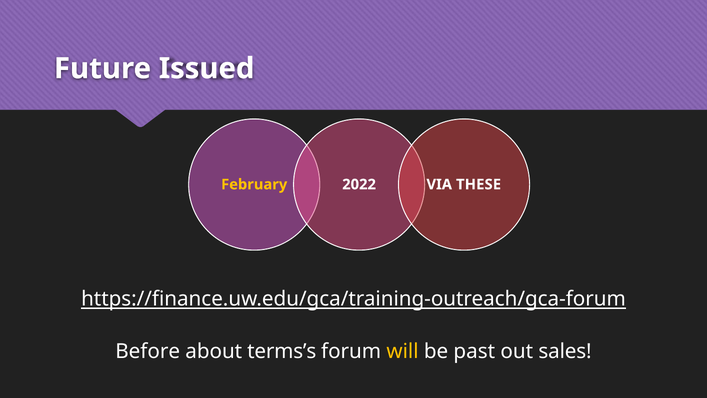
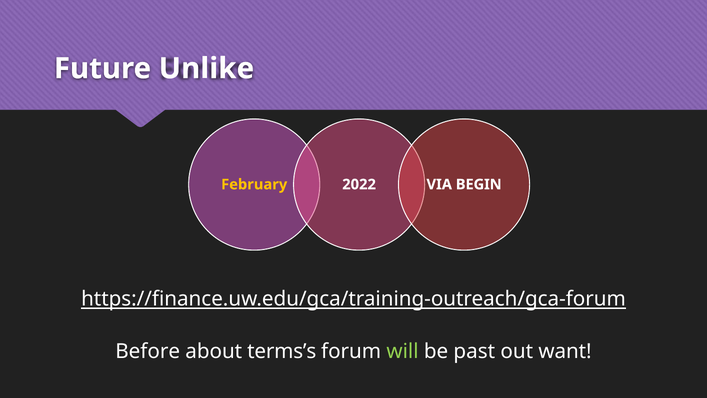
Issued: Issued -> Unlike
THESE: THESE -> BEGIN
will colour: yellow -> light green
sales: sales -> want
